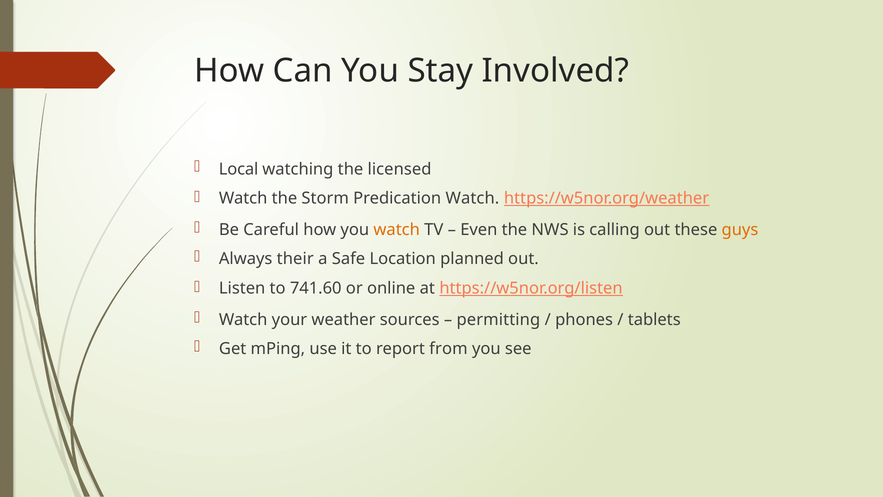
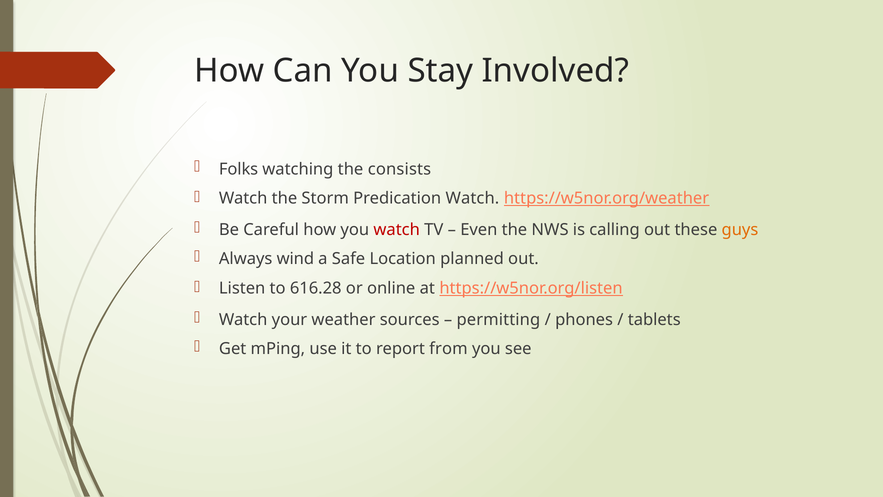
Local: Local -> Folks
licensed: licensed -> consists
watch at (397, 230) colour: orange -> red
their: their -> wind
741.60: 741.60 -> 616.28
